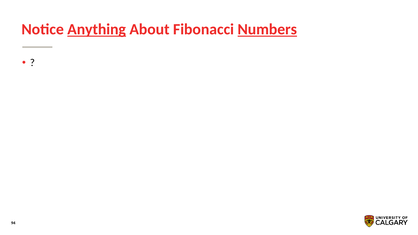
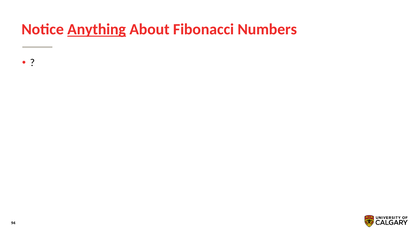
Numbers underline: present -> none
